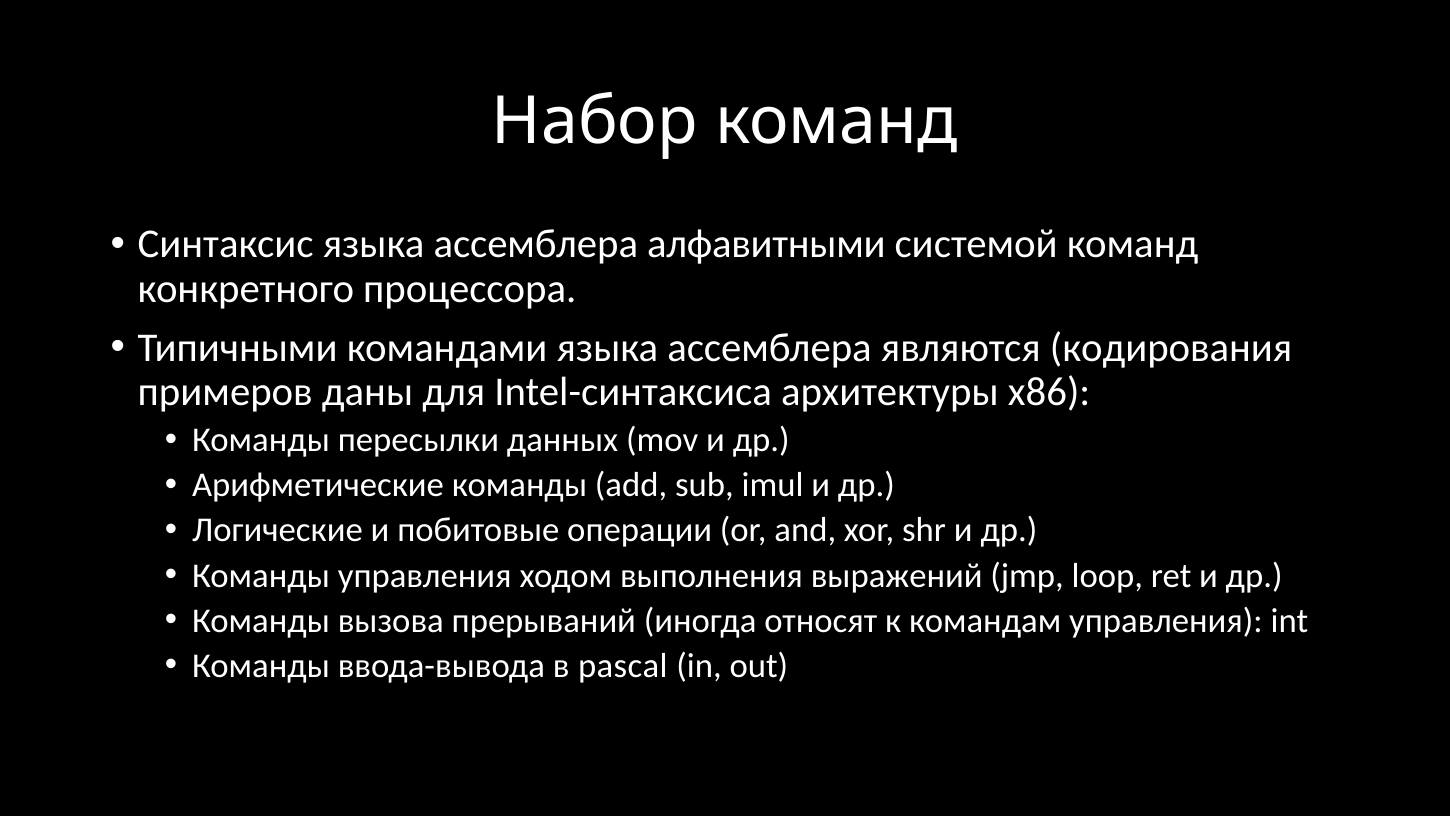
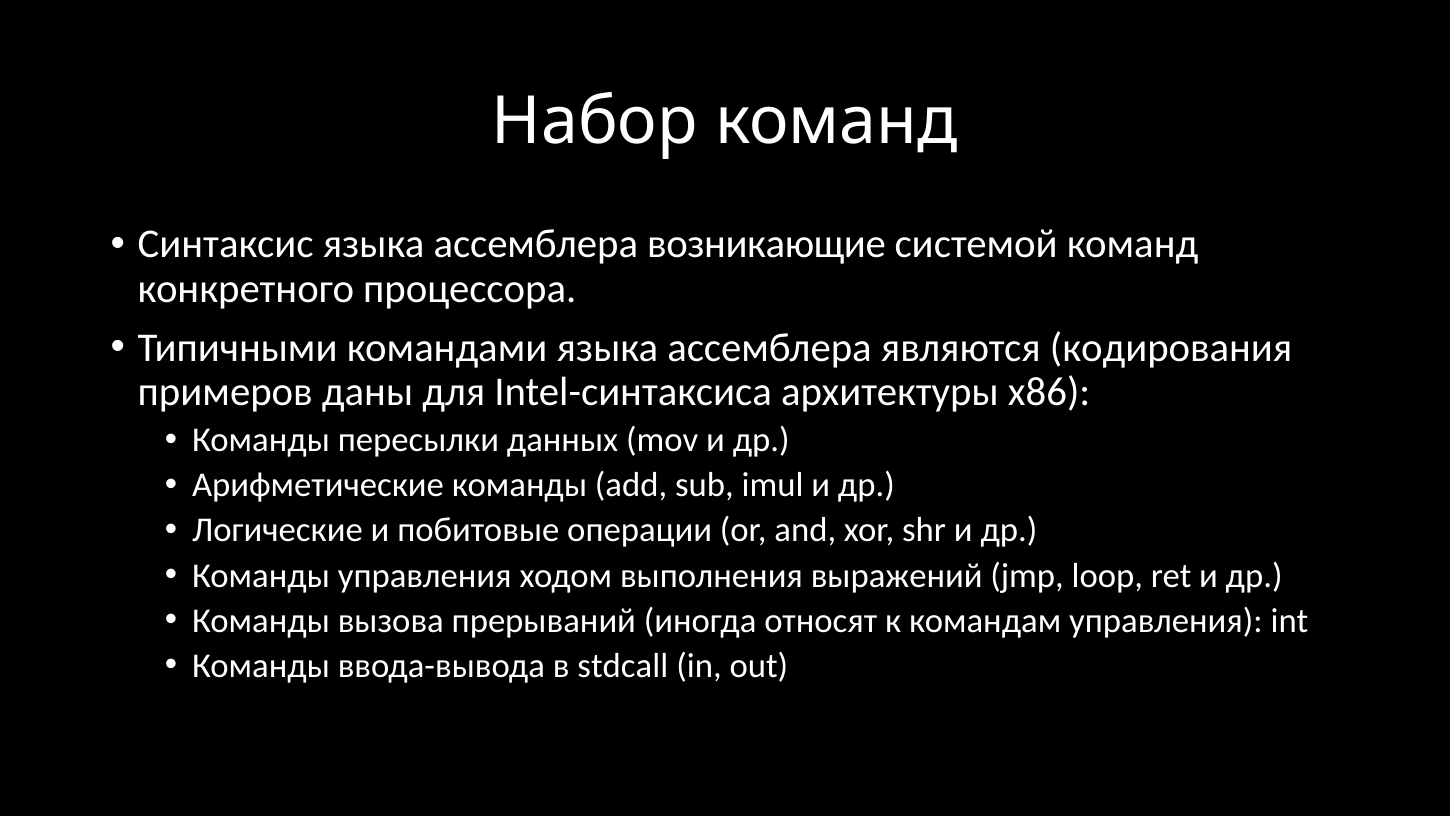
алфавитными: алфавитными -> возникающие
pascal: pascal -> stdcall
